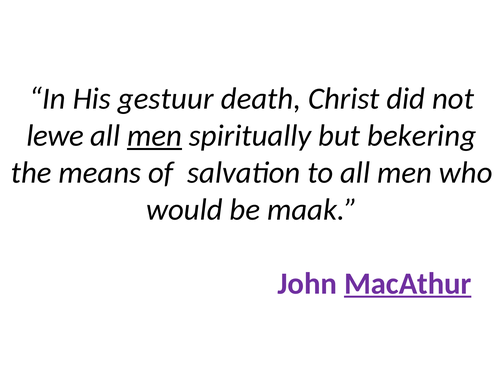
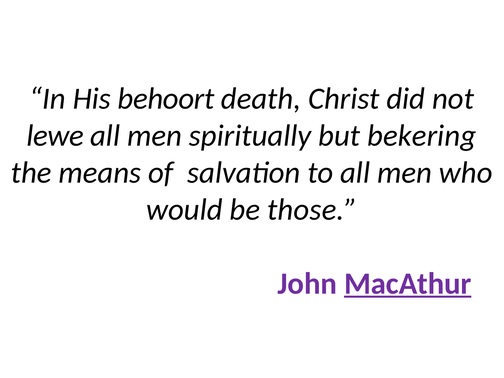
gestuur: gestuur -> behoort
men at (155, 136) underline: present -> none
maak: maak -> those
